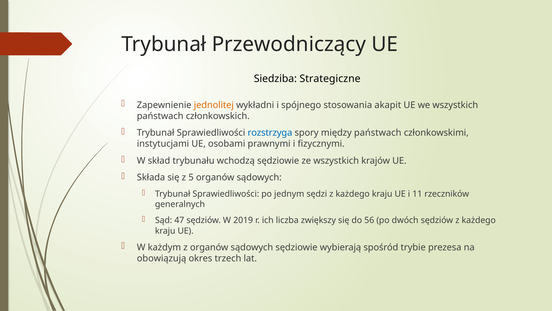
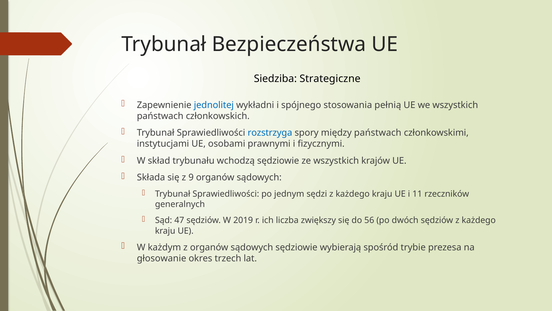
Przewodniczący: Przewodniczący -> Bezpieczeństwa
jednolitej colour: orange -> blue
akapit: akapit -> pełnią
5: 5 -> 9
obowiązują: obowiązują -> głosowanie
